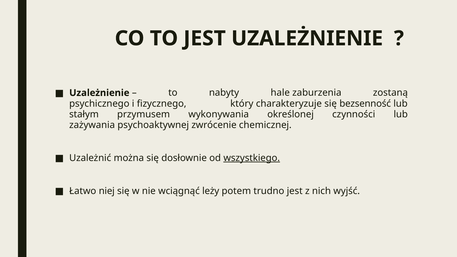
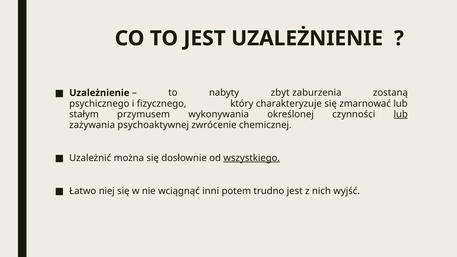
hale: hale -> zbyt
bezsenność: bezsenność -> zmarnować
lub at (401, 114) underline: none -> present
leży: leży -> inni
